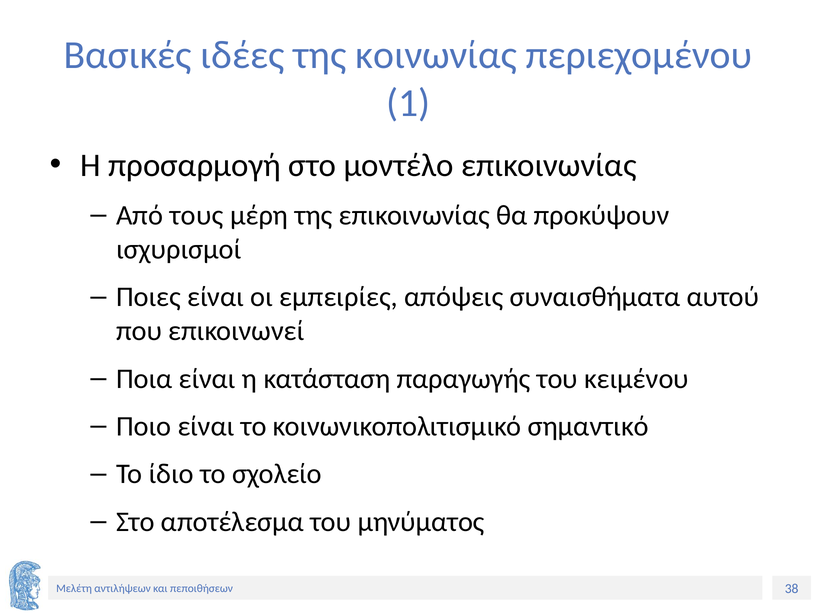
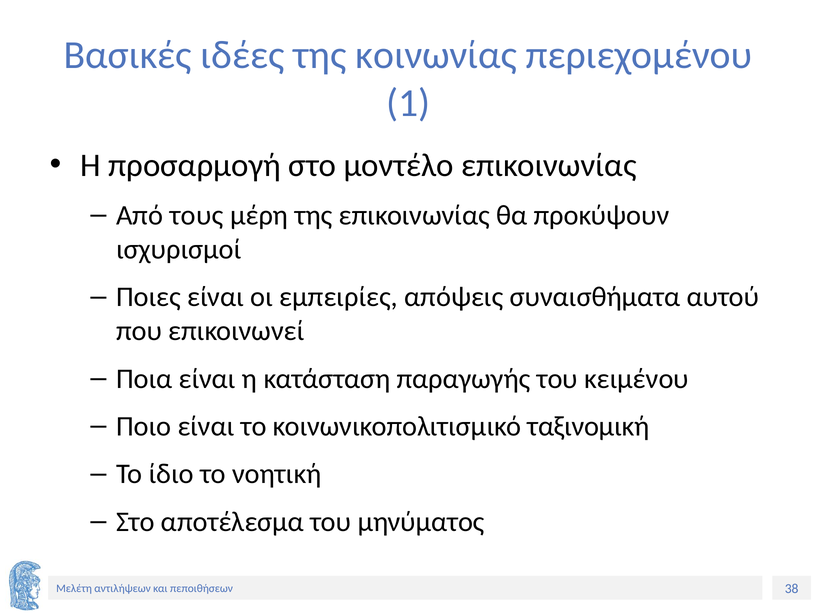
σημαντικό: σημαντικό -> ταξινομική
σχολείο: σχολείο -> νοητική
